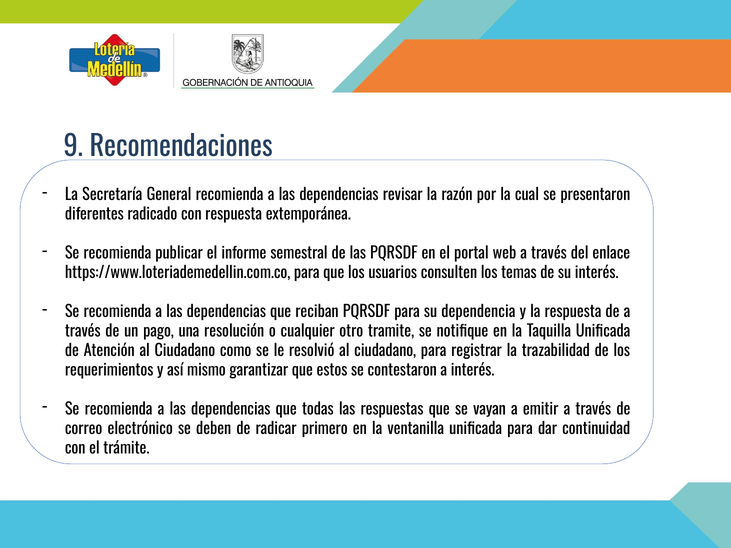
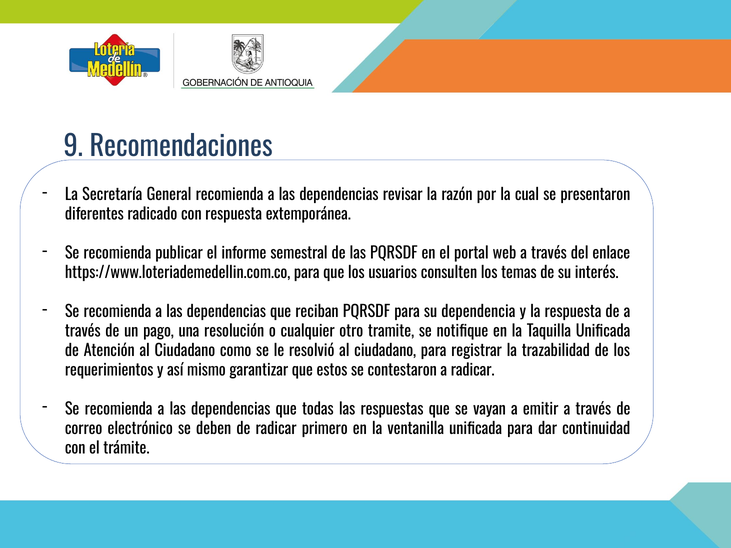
a interés: interés -> radicar
